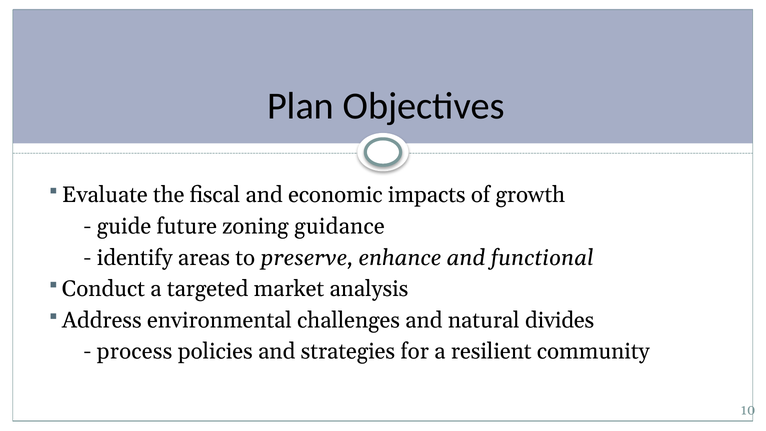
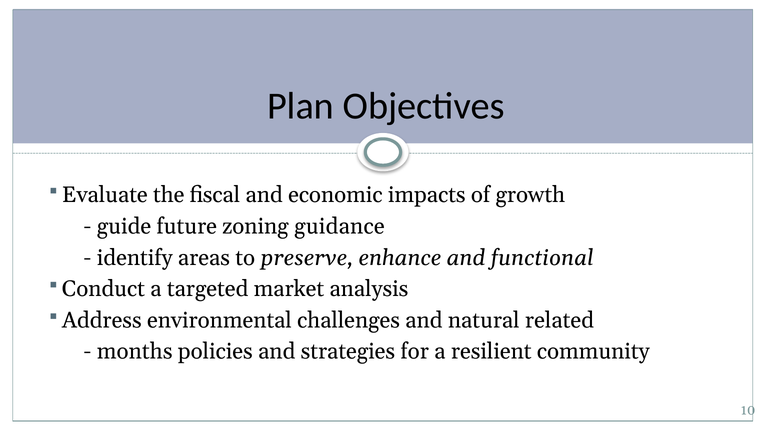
divides: divides -> related
process: process -> months
